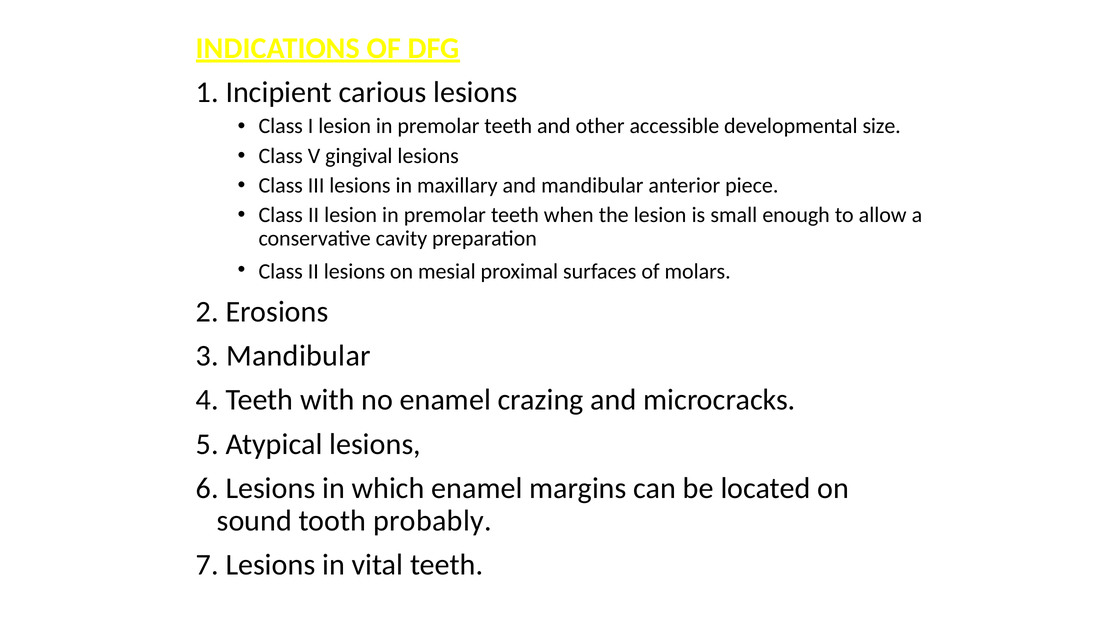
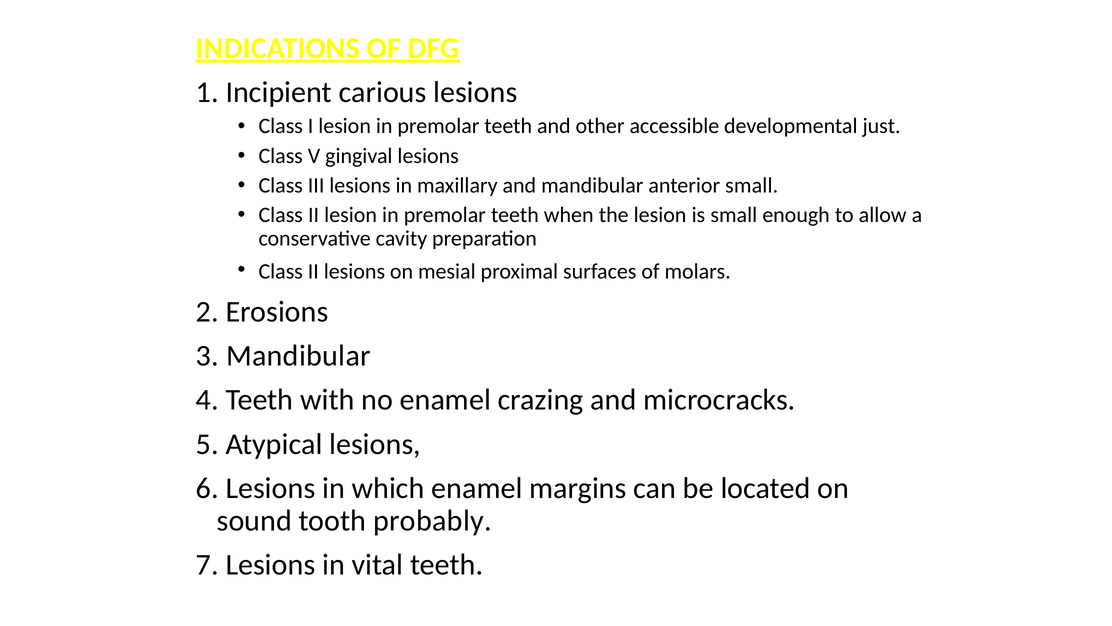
size: size -> just
anterior piece: piece -> small
